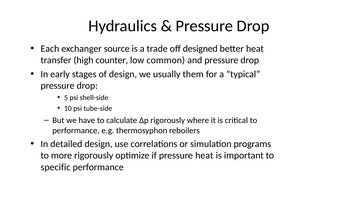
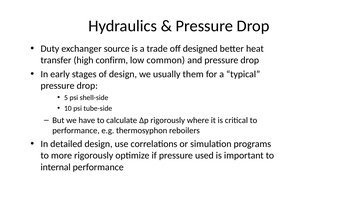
Each: Each -> Duty
counter: counter -> confirm
pressure heat: heat -> used
specific: specific -> internal
